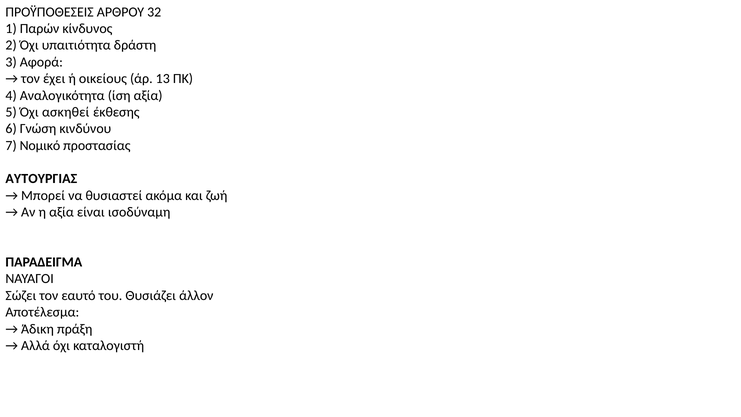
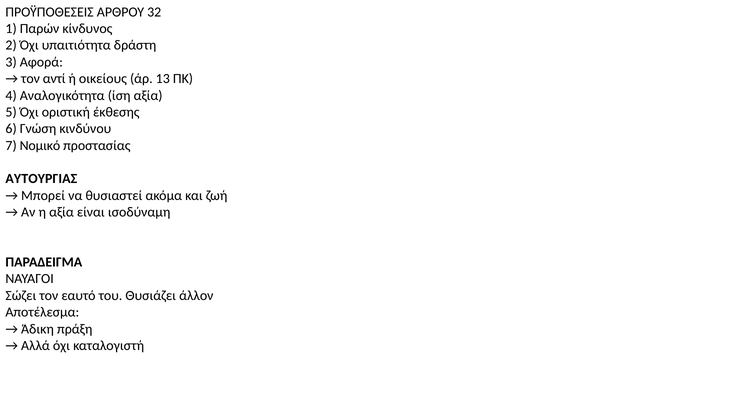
έχει: έχει -> αντί
ασκηθεί: ασκηθεί -> οριστική
